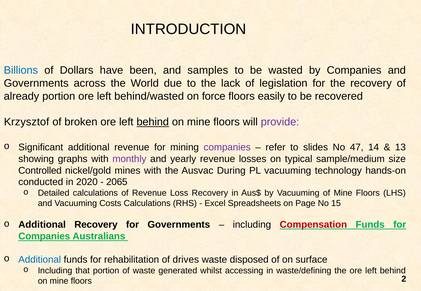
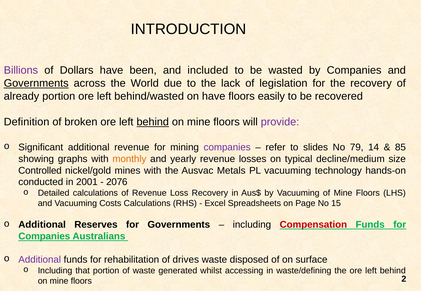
Billions colour: blue -> purple
samples: samples -> included
Governments at (36, 83) underline: none -> present
on force: force -> have
Krzysztof: Krzysztof -> Definition
47: 47 -> 79
13: 13 -> 85
monthly colour: purple -> orange
sample/medium: sample/medium -> decline/medium
During: During -> Metals
2020: 2020 -> 2001
2065: 2065 -> 2076
Additional Recovery: Recovery -> Reserves
Additional at (40, 260) colour: blue -> purple
